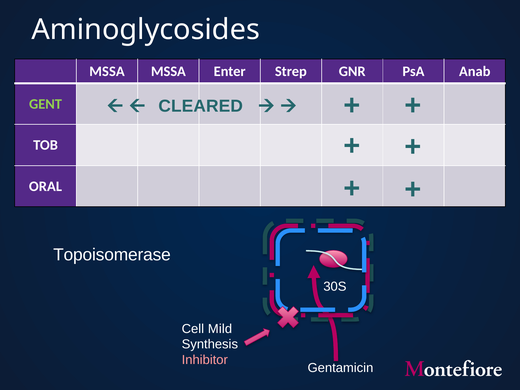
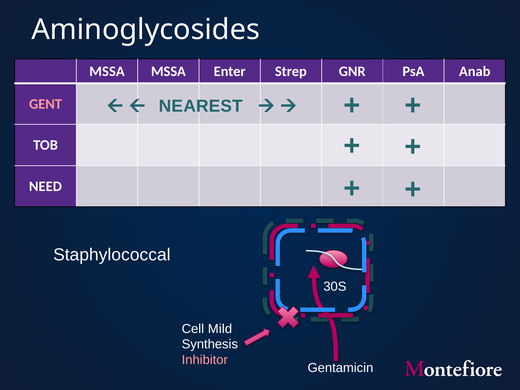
GENT colour: light green -> pink
CLEARED: CLEARED -> NEAREST
ORAL: ORAL -> NEED
Topoisomerase: Topoisomerase -> Staphylococcal
